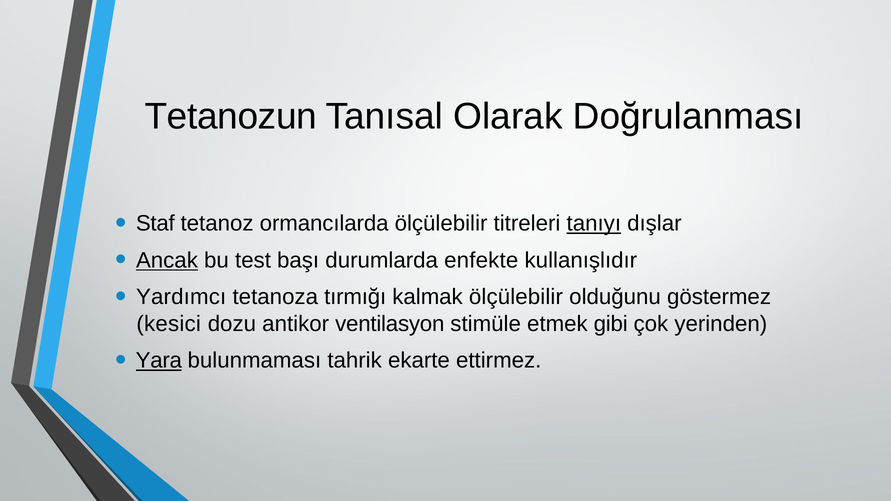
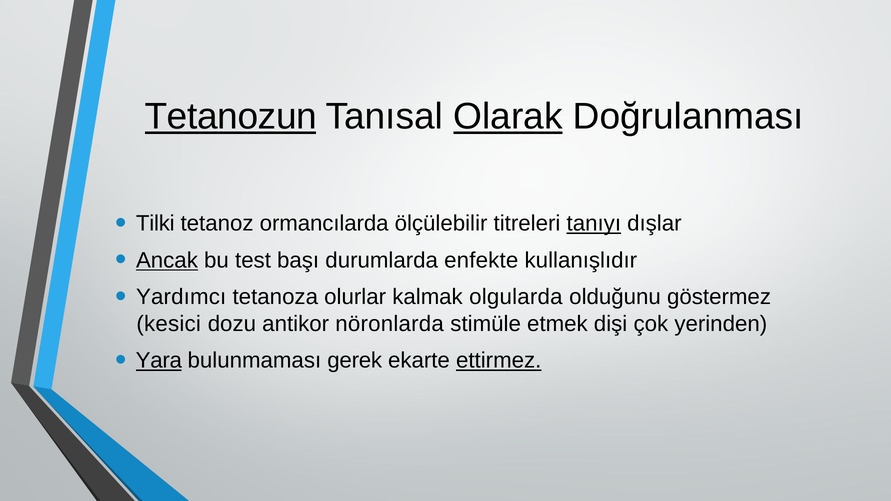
Tetanozun underline: none -> present
Olarak underline: none -> present
Staf: Staf -> Tilki
tırmığı: tırmığı -> olurlar
kalmak ölçülebilir: ölçülebilir -> olgularda
ventilasyon: ventilasyon -> nöronlarda
gibi: gibi -> dişi
tahrik: tahrik -> gerek
ettirmez underline: none -> present
